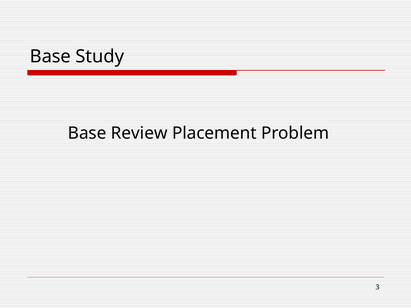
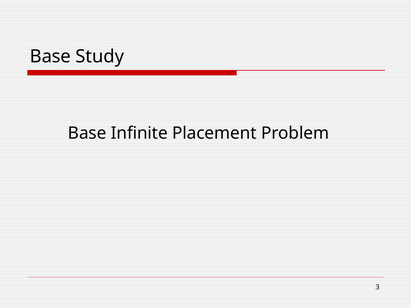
Review: Review -> Infinite
